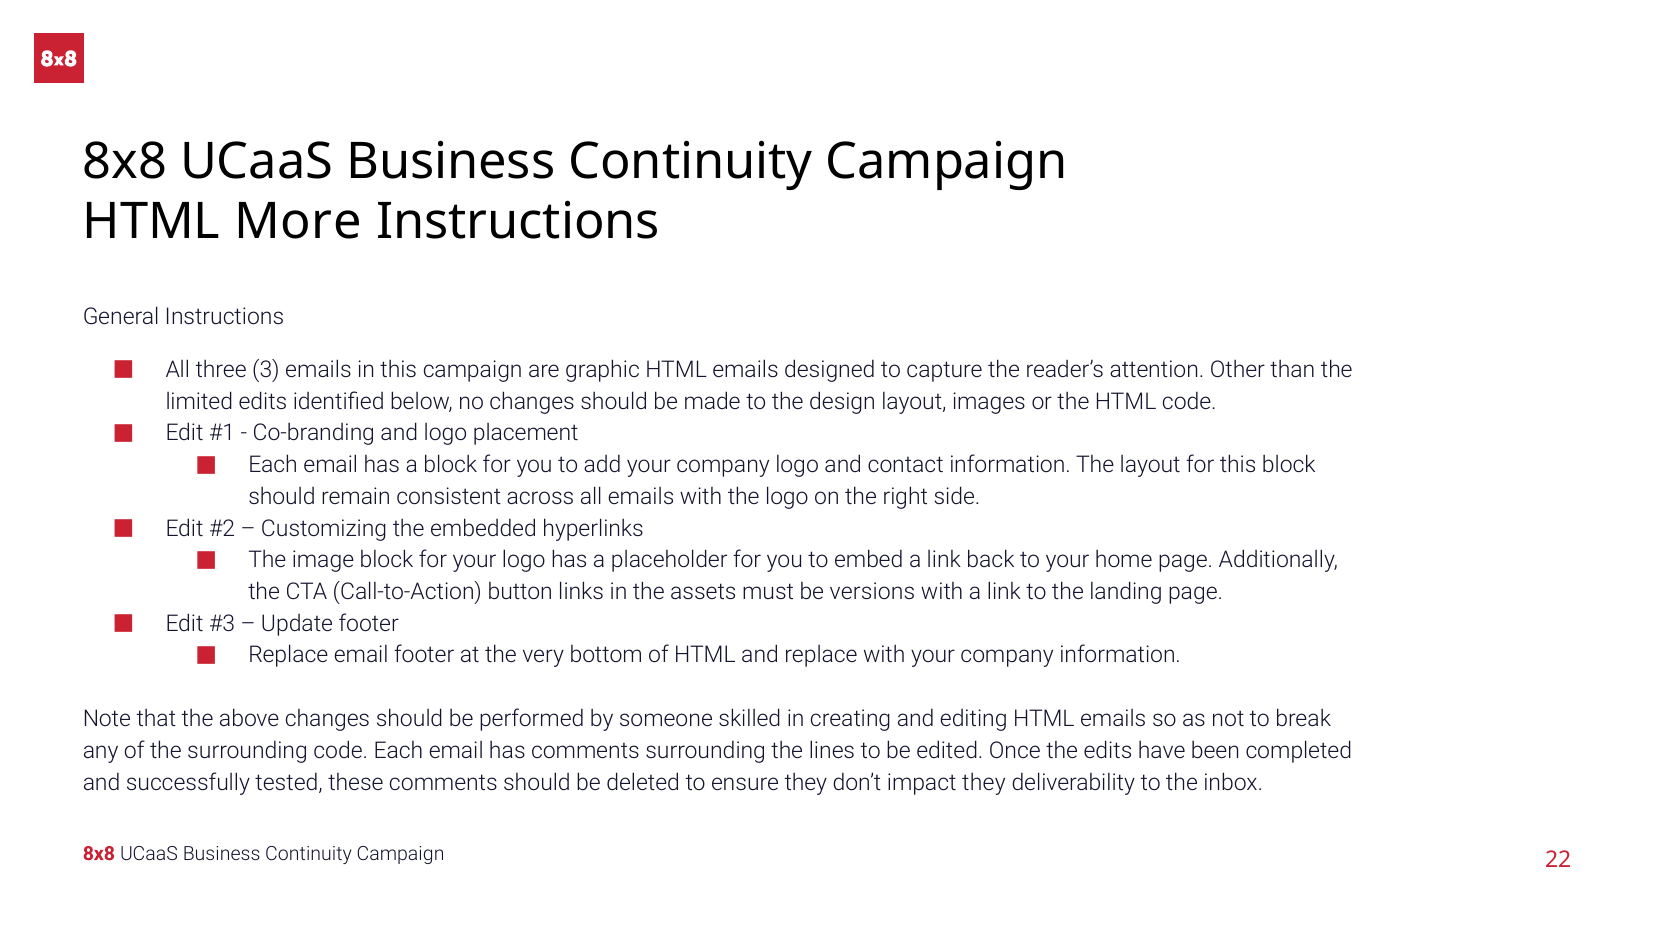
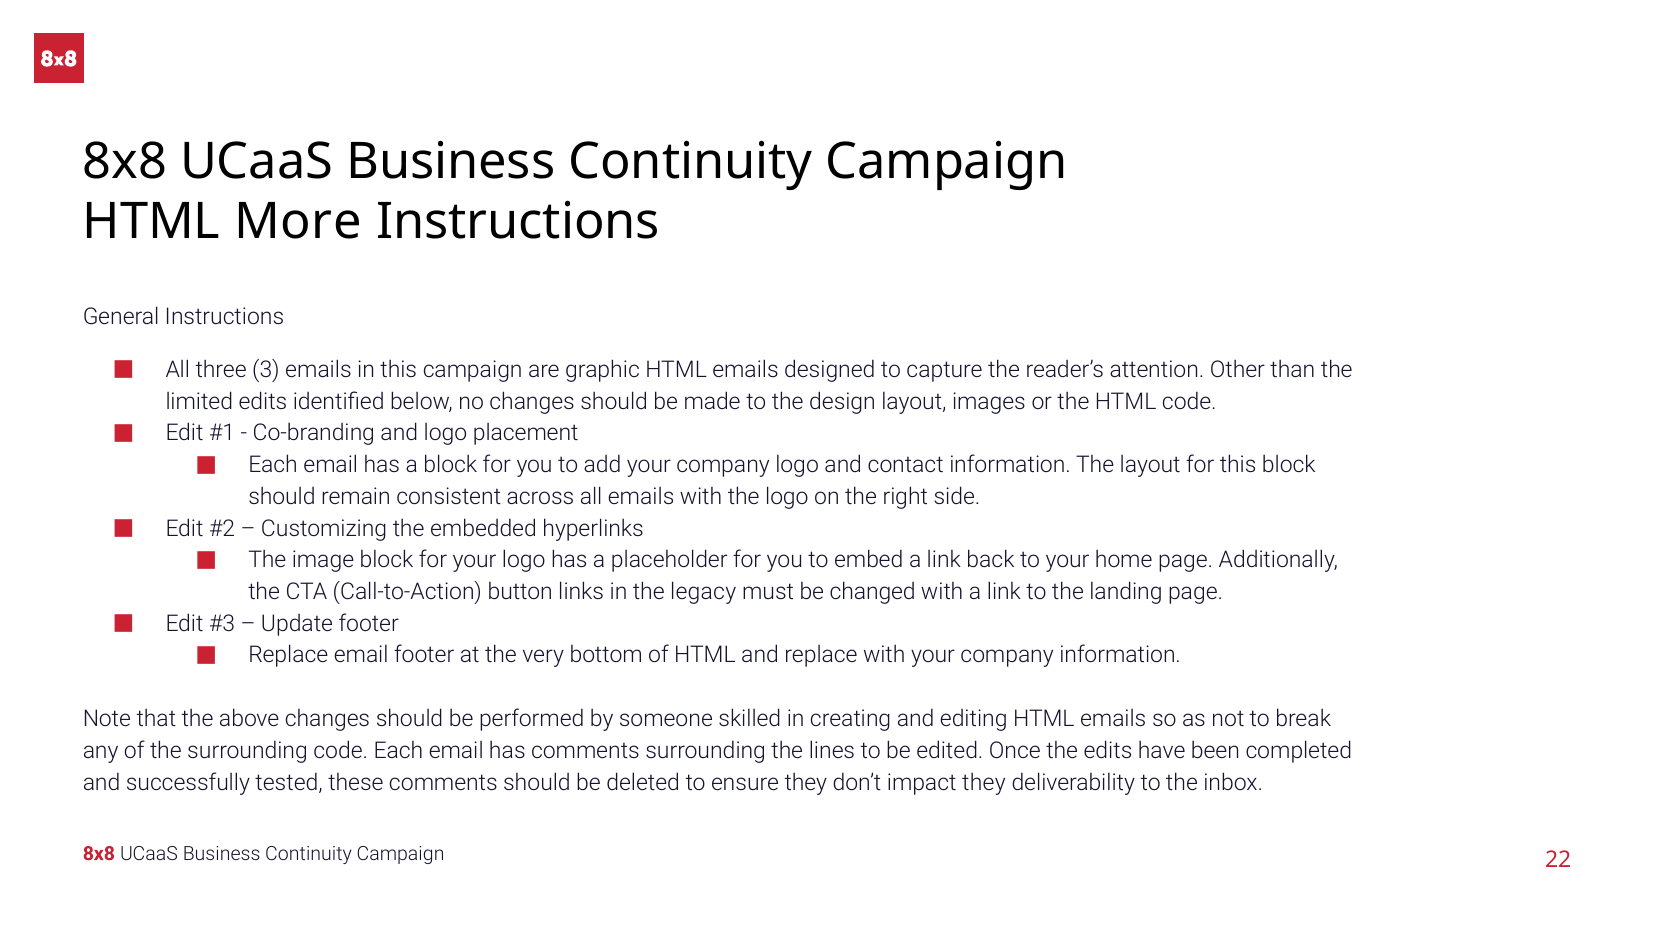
assets: assets -> legacy
versions: versions -> changed
